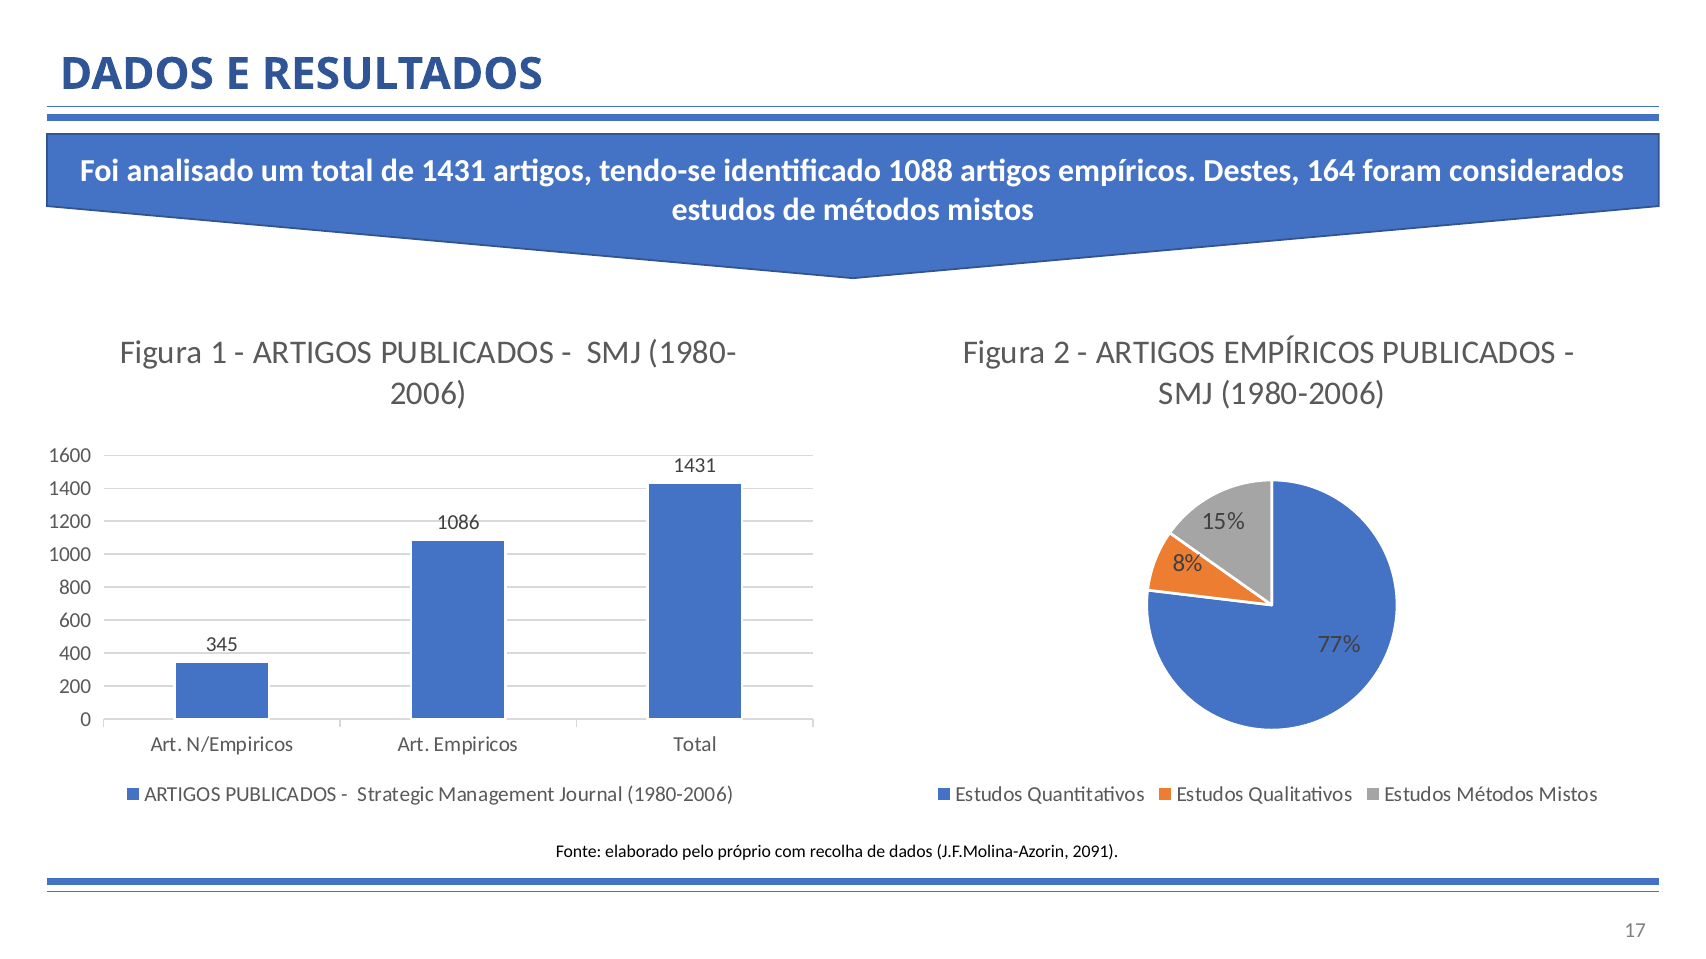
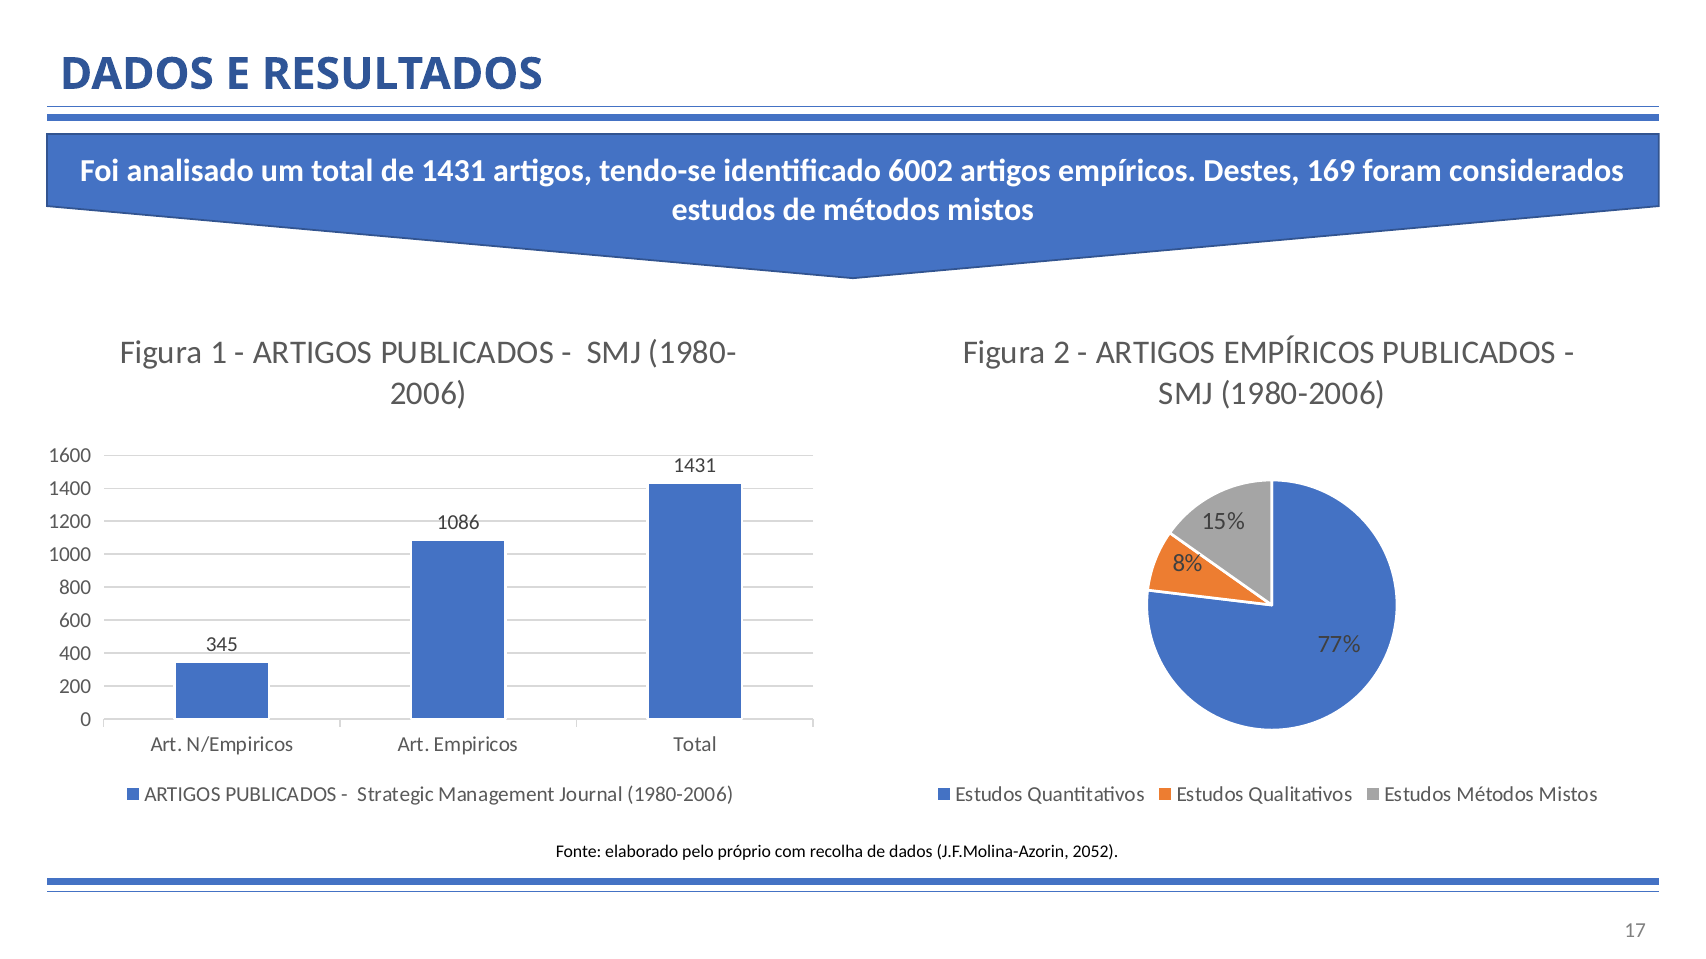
1088: 1088 -> 6002
164: 164 -> 169
2091: 2091 -> 2052
